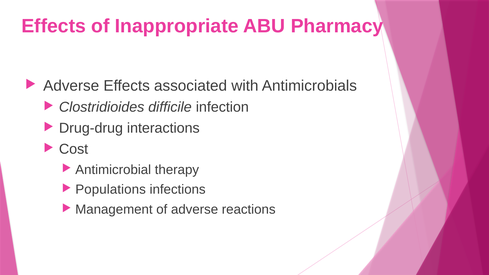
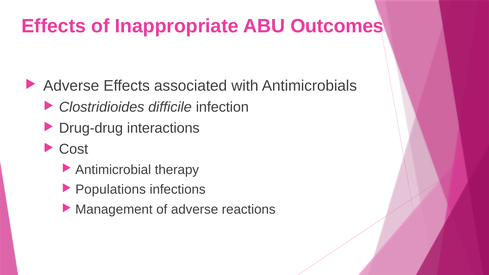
Pharmacy: Pharmacy -> Outcomes
